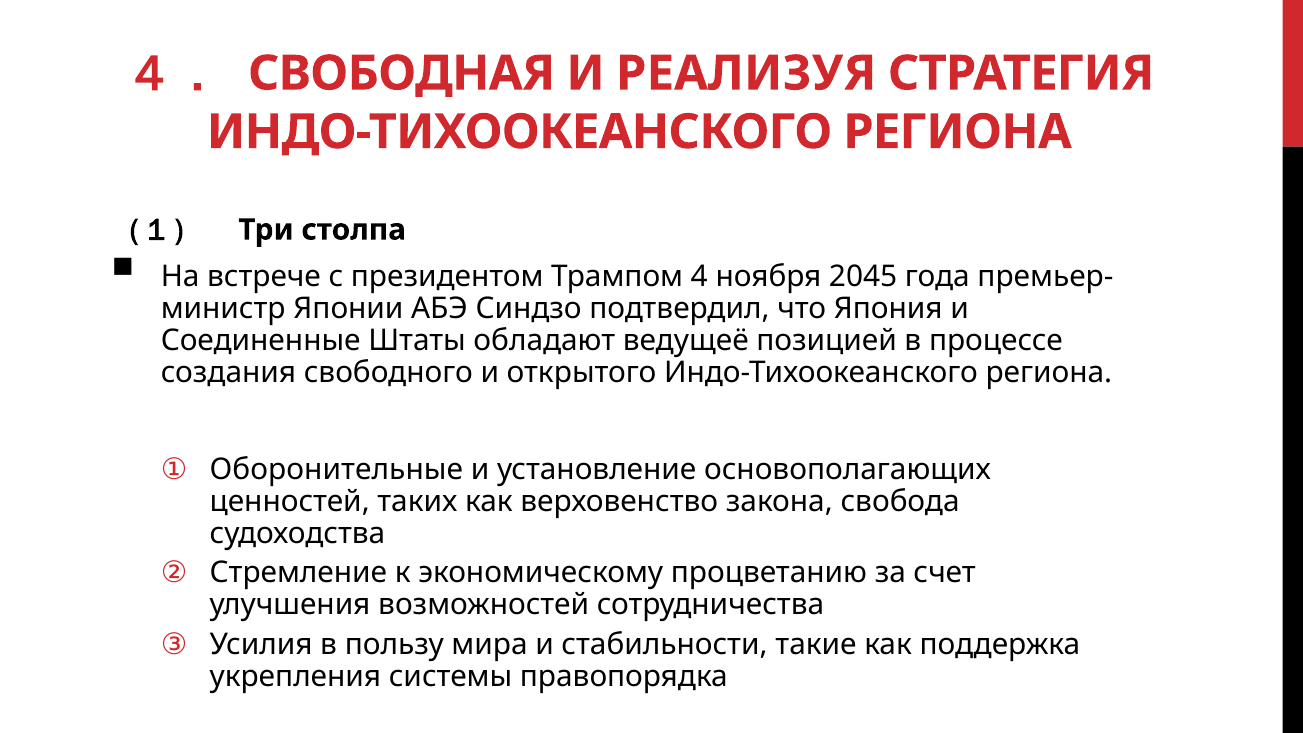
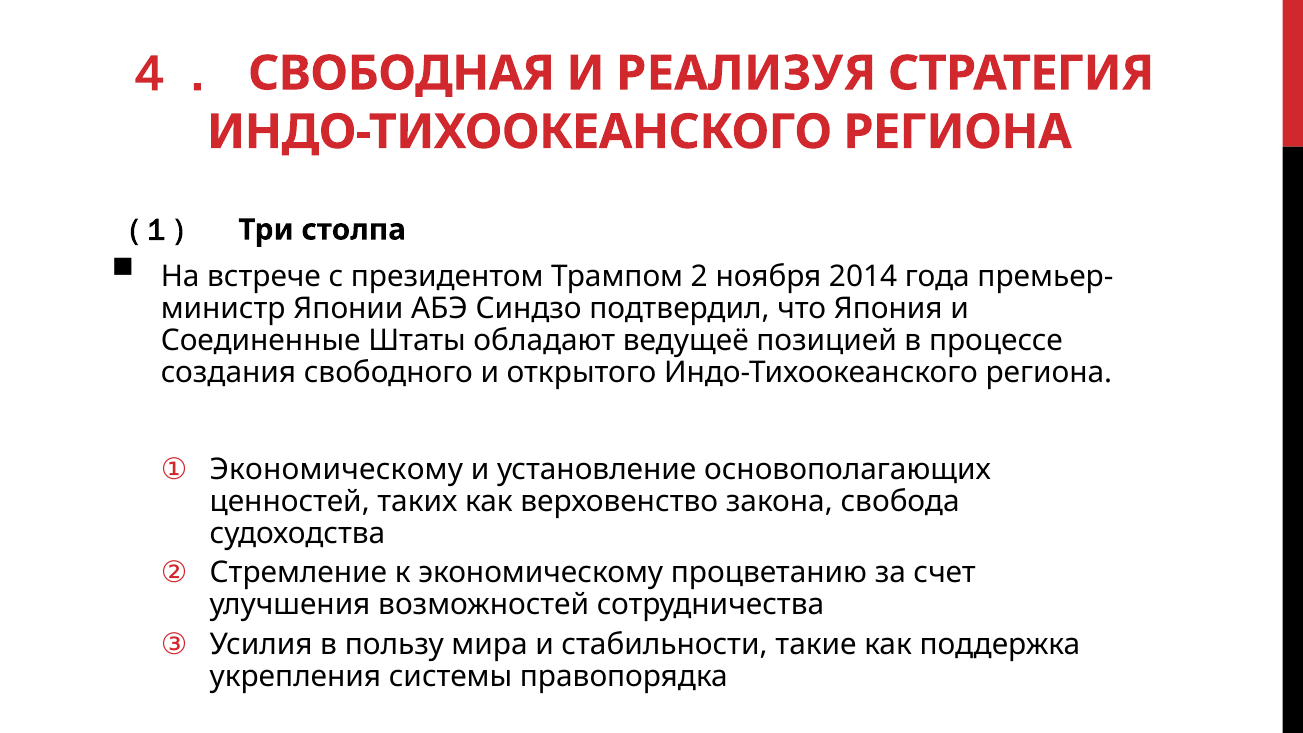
4: 4 -> 2
2045: 2045 -> 2014
Оборонительные at (336, 469): Оборонительные -> Экономическому
